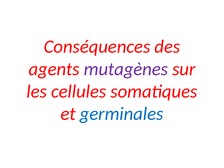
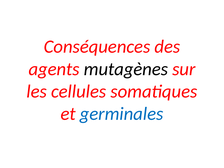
mutagènes colour: purple -> black
